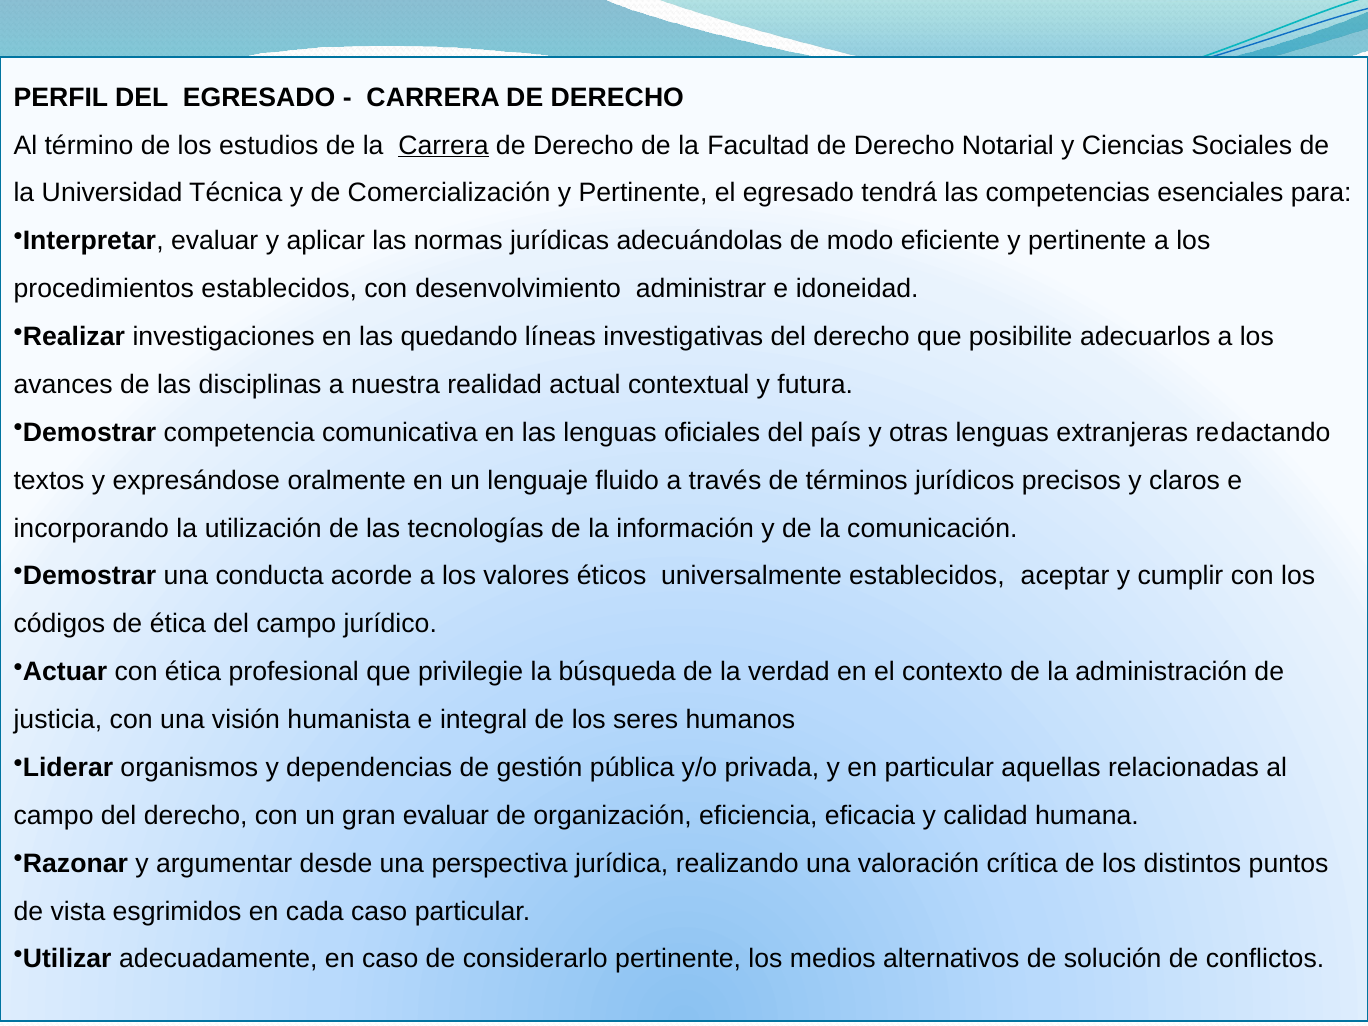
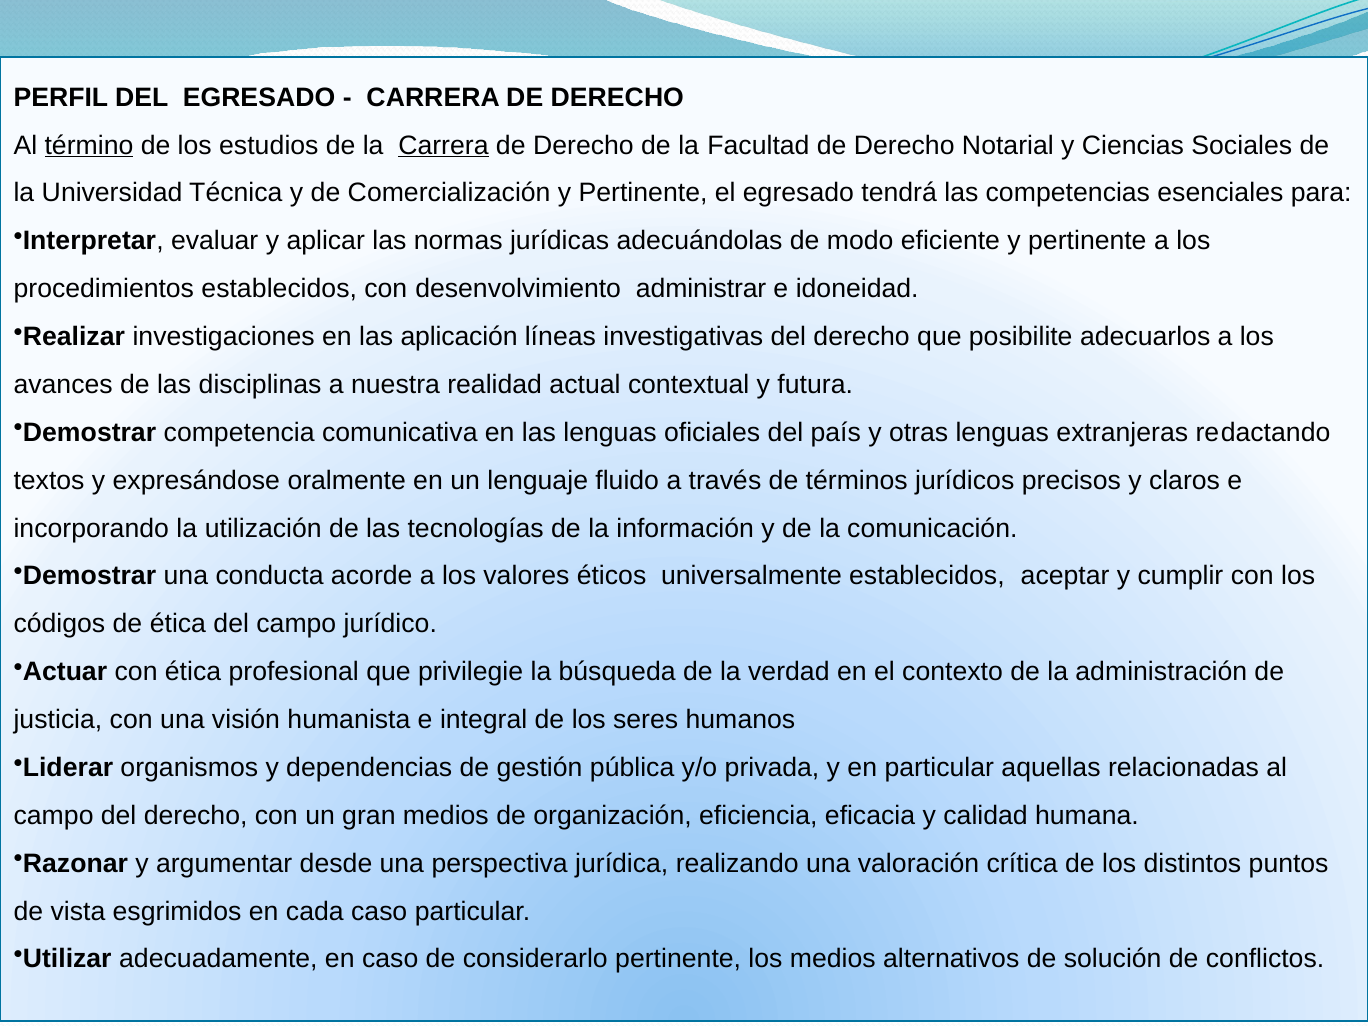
término underline: none -> present
quedando: quedando -> aplicación
gran evaluar: evaluar -> medios
